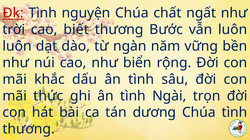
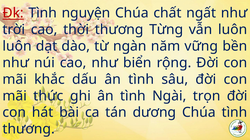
biết: biết -> thời
Bước: Bước -> Từng
